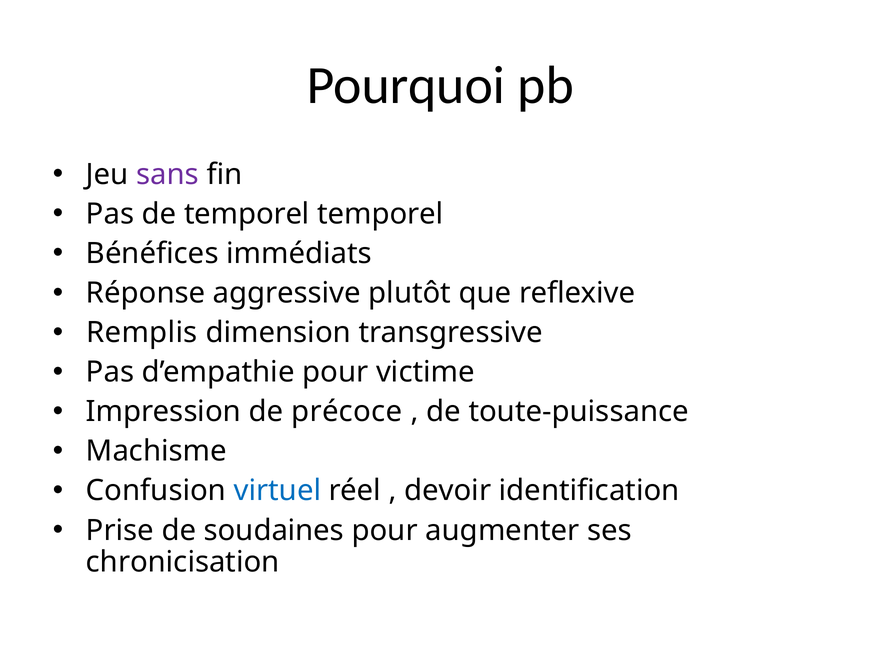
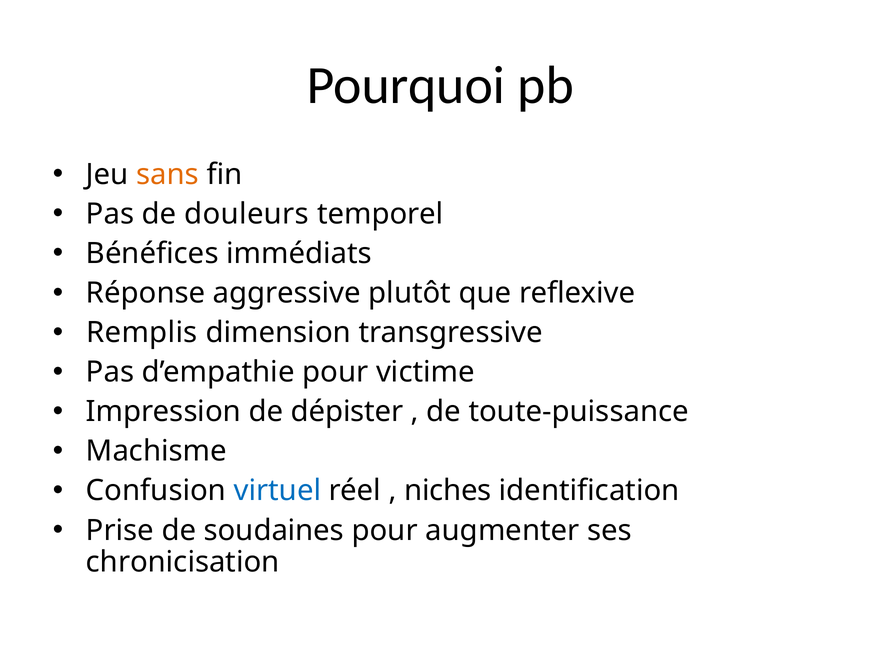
sans colour: purple -> orange
de temporel: temporel -> douleurs
précoce: précoce -> dépister
devoir: devoir -> niches
